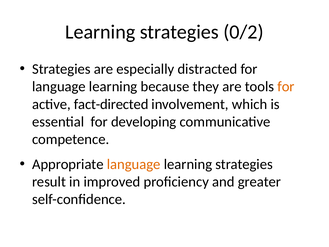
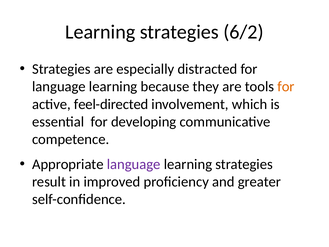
0/2: 0/2 -> 6/2
fact-directed: fact-directed -> feel-directed
language at (134, 164) colour: orange -> purple
